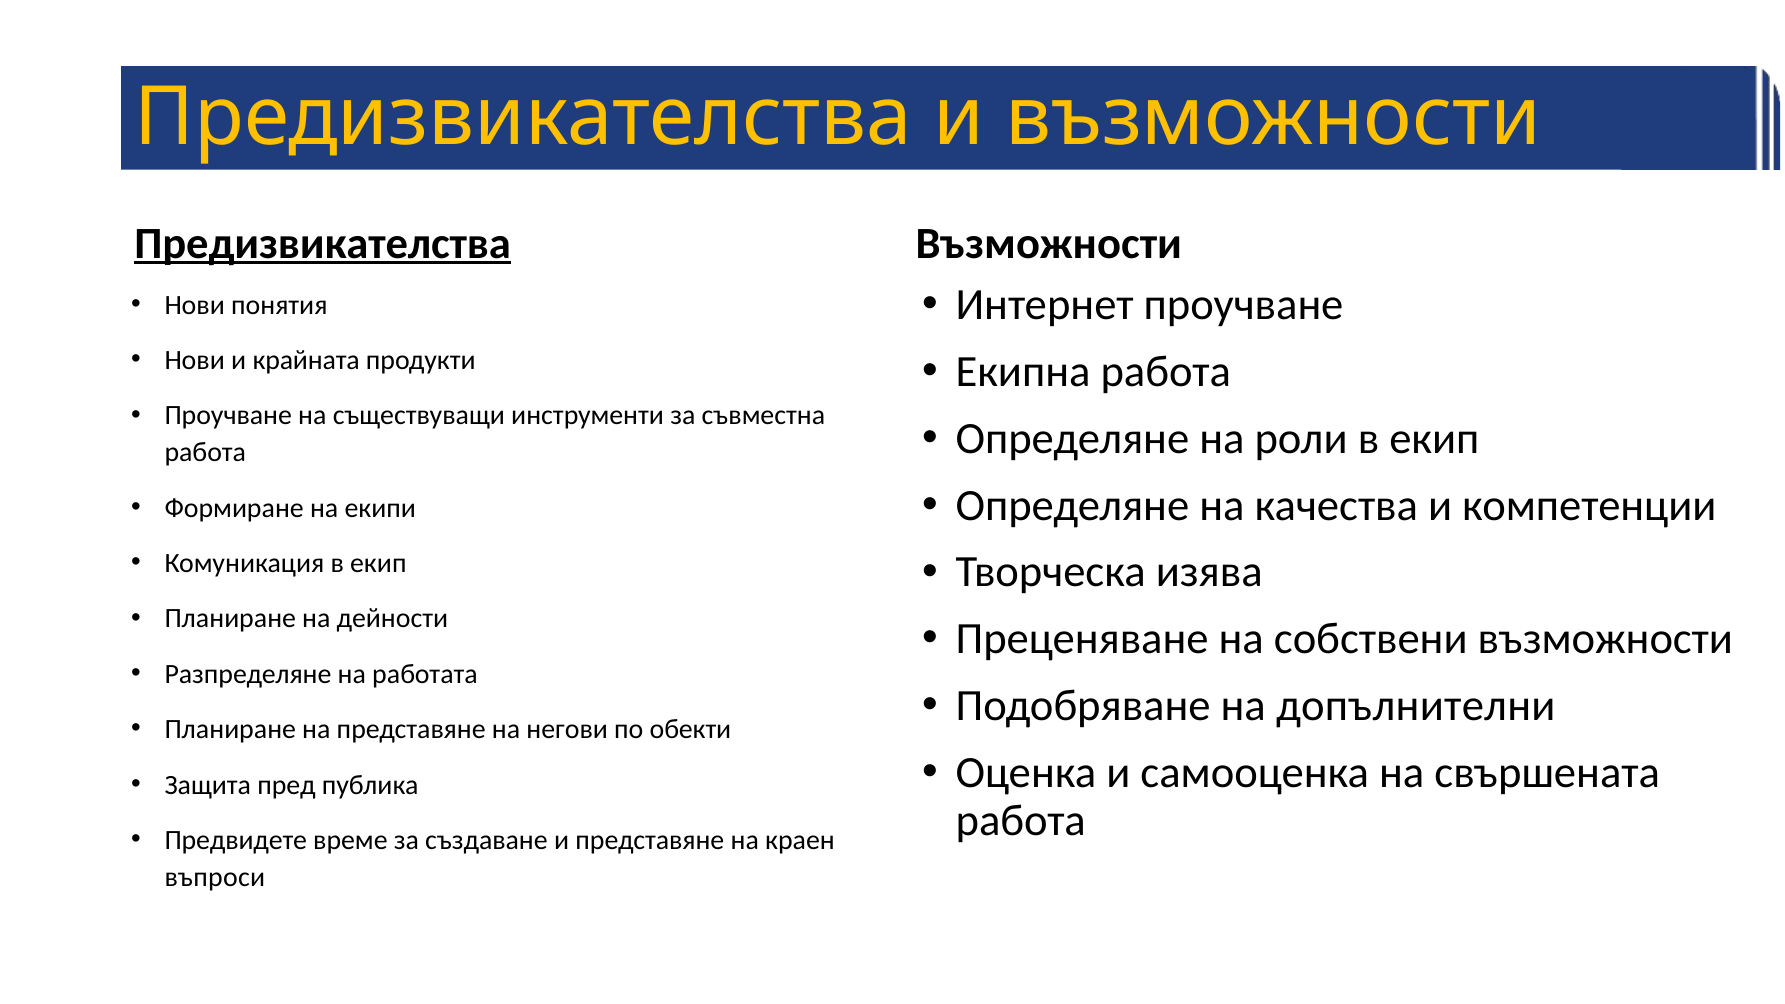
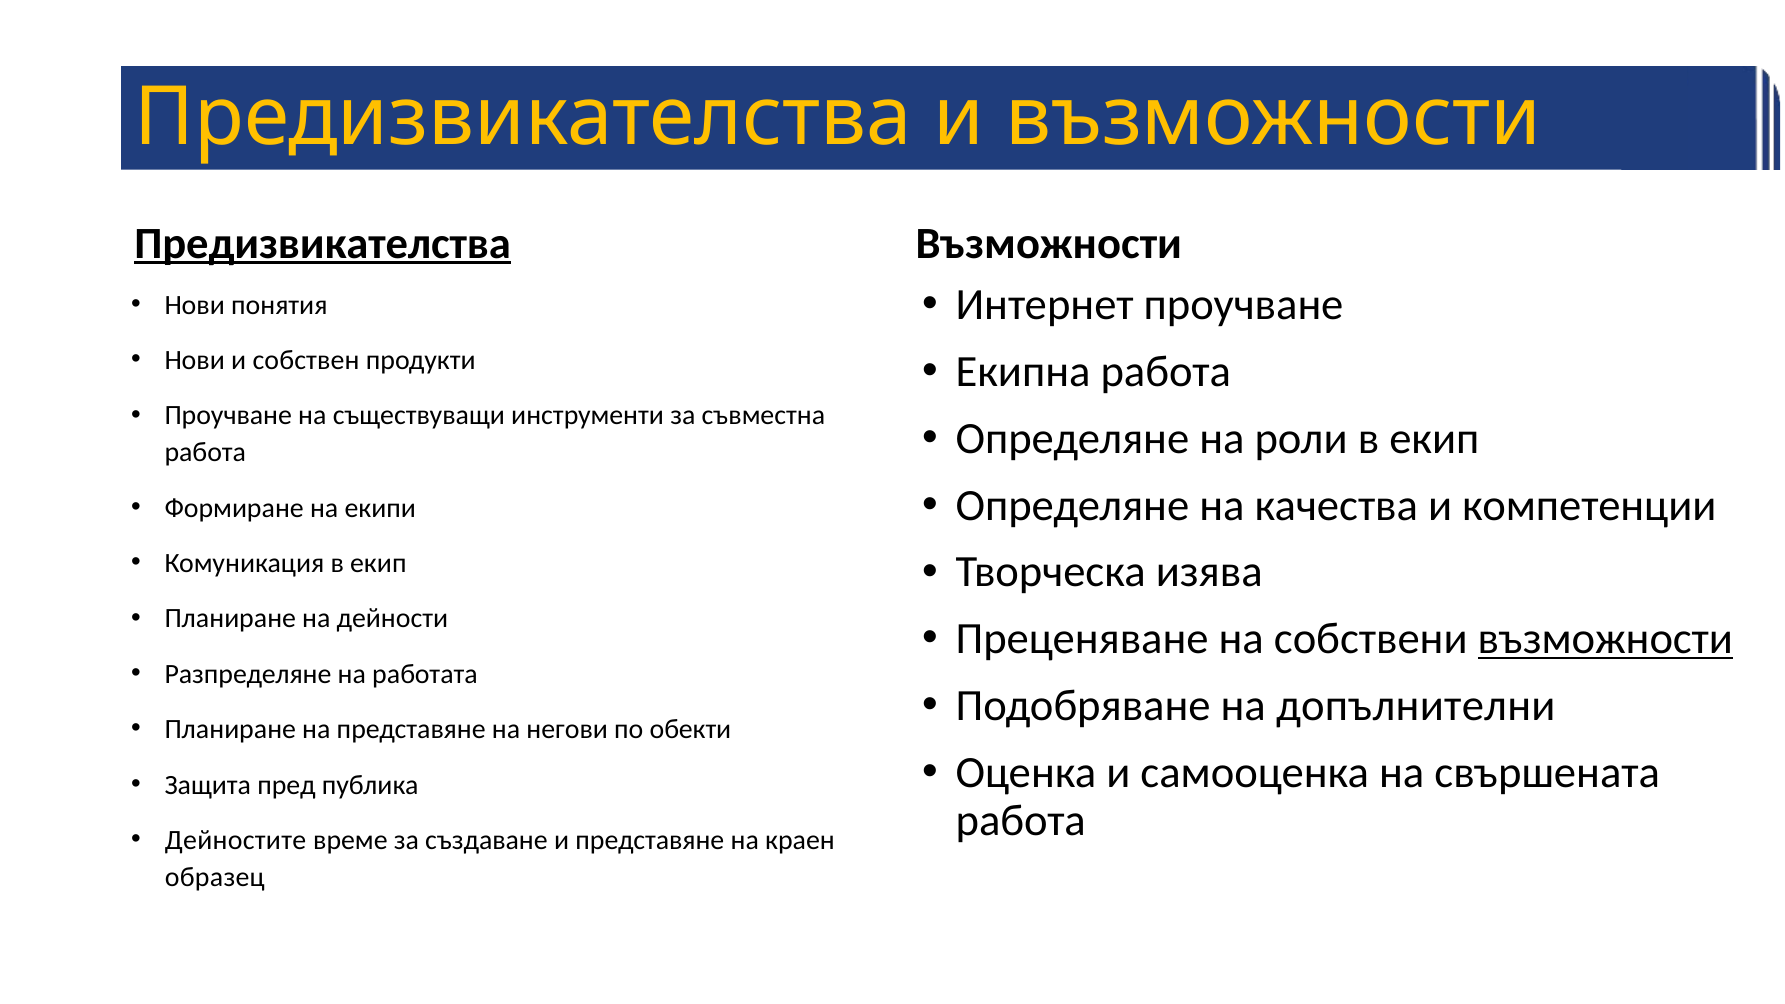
крайната: крайната -> собствен
възможности at (1605, 639) underline: none -> present
Предвидете: Предвидете -> Дейностите
въпроси: въпроси -> образец
